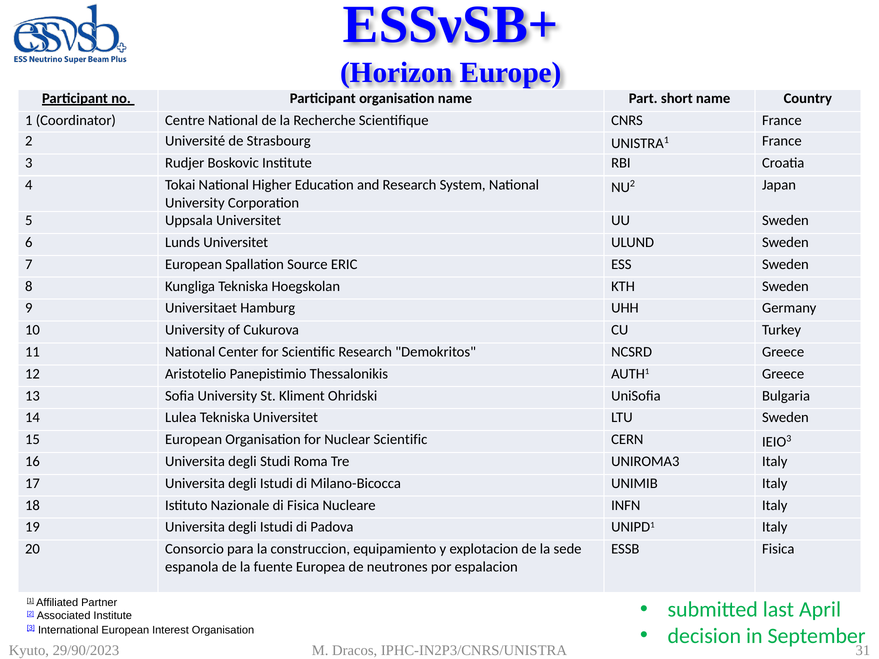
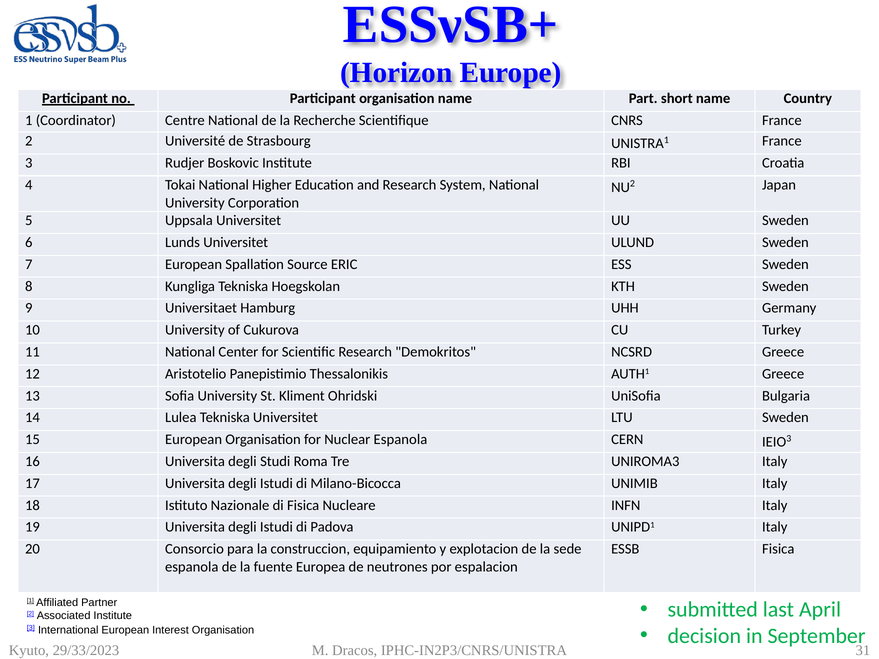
Nuclear Scientific: Scientific -> Espanola
29/90/2023: 29/90/2023 -> 29/33/2023
